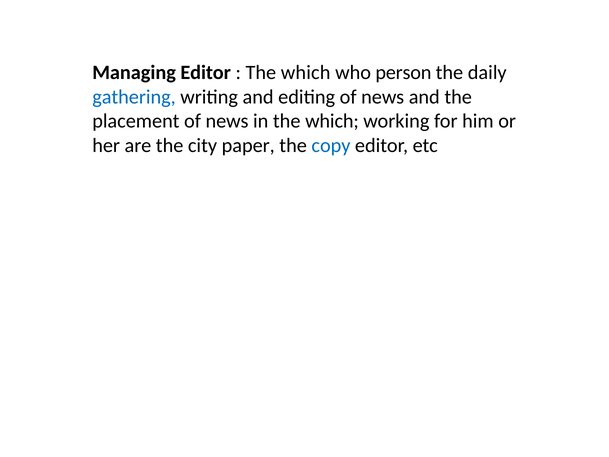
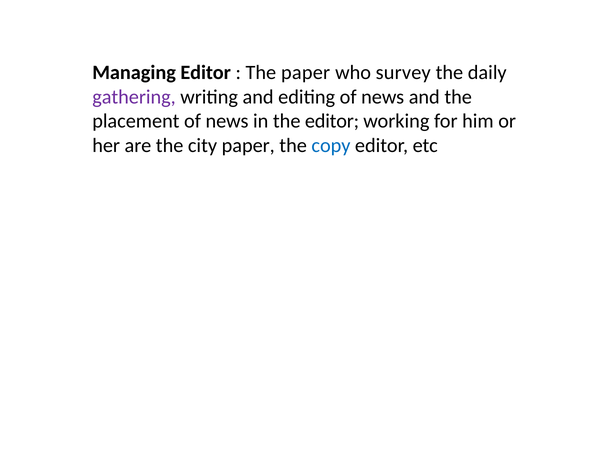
which at (306, 72): which -> paper
person: person -> survey
gathering colour: blue -> purple
in the which: which -> editor
